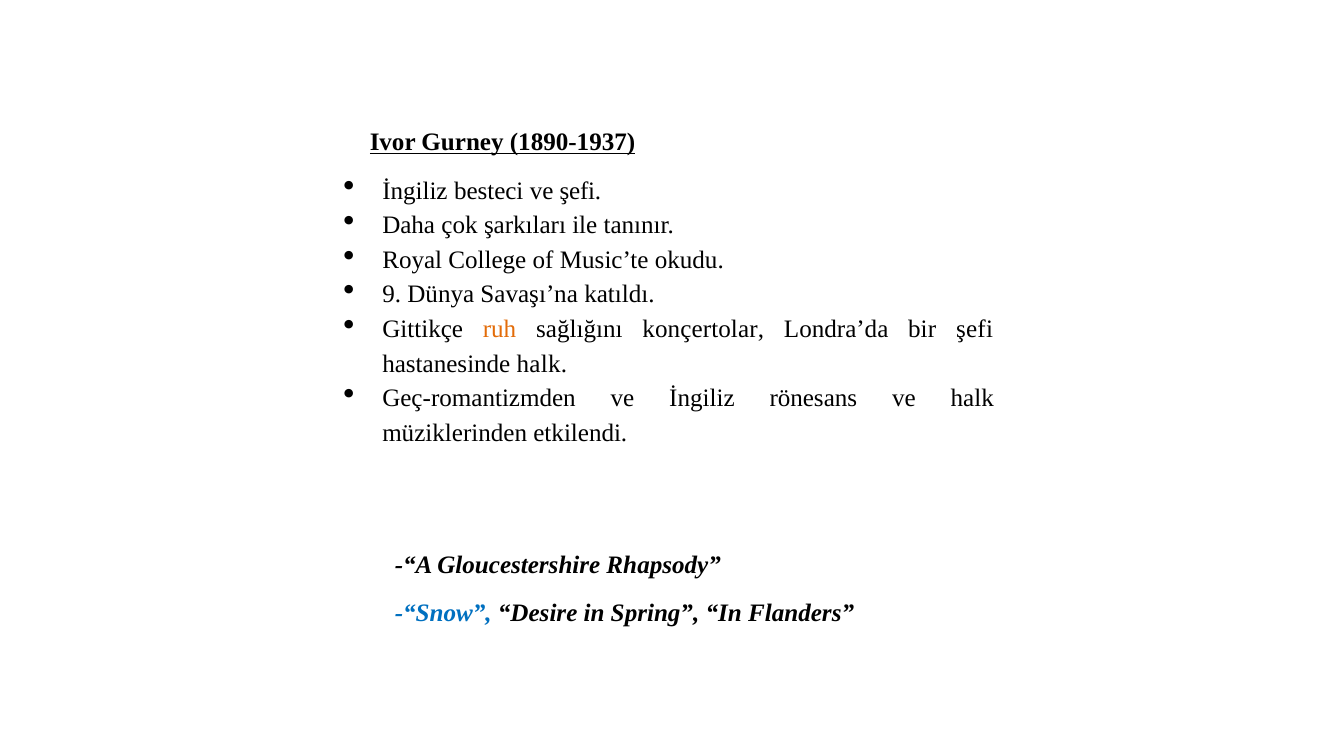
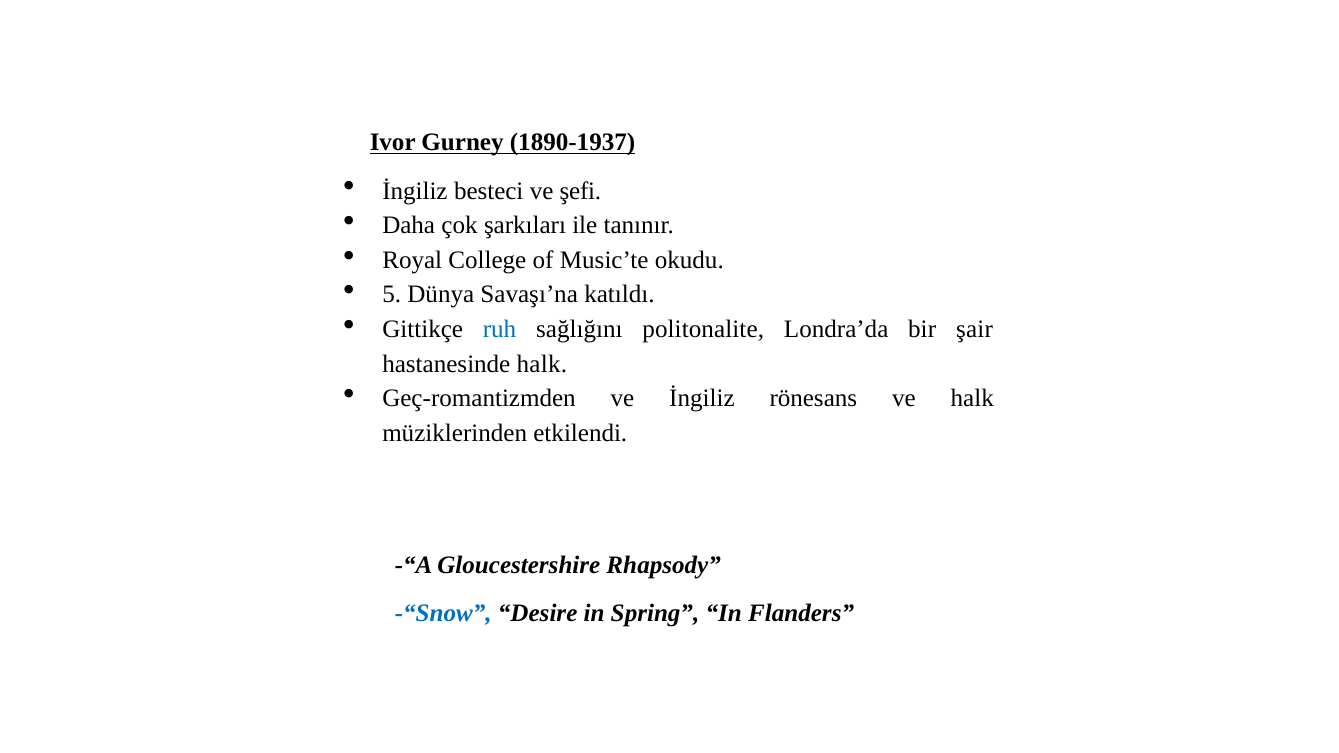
9: 9 -> 5
ruh colour: orange -> blue
konçertolar: konçertolar -> politonalite
bir şefi: şefi -> şair
